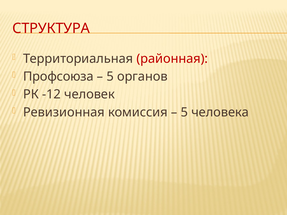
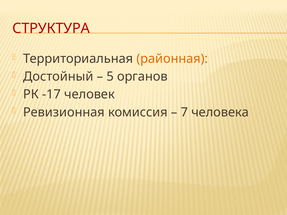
районная colour: red -> orange
Профсоюза: Профсоюза -> Достойный
-12: -12 -> -17
5 at (184, 112): 5 -> 7
